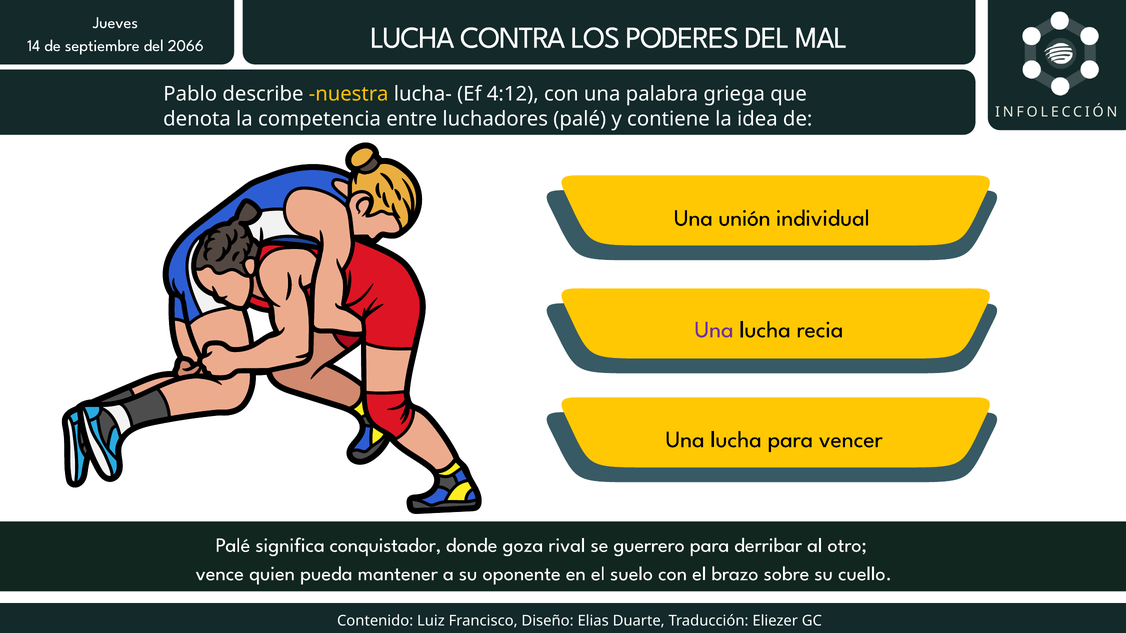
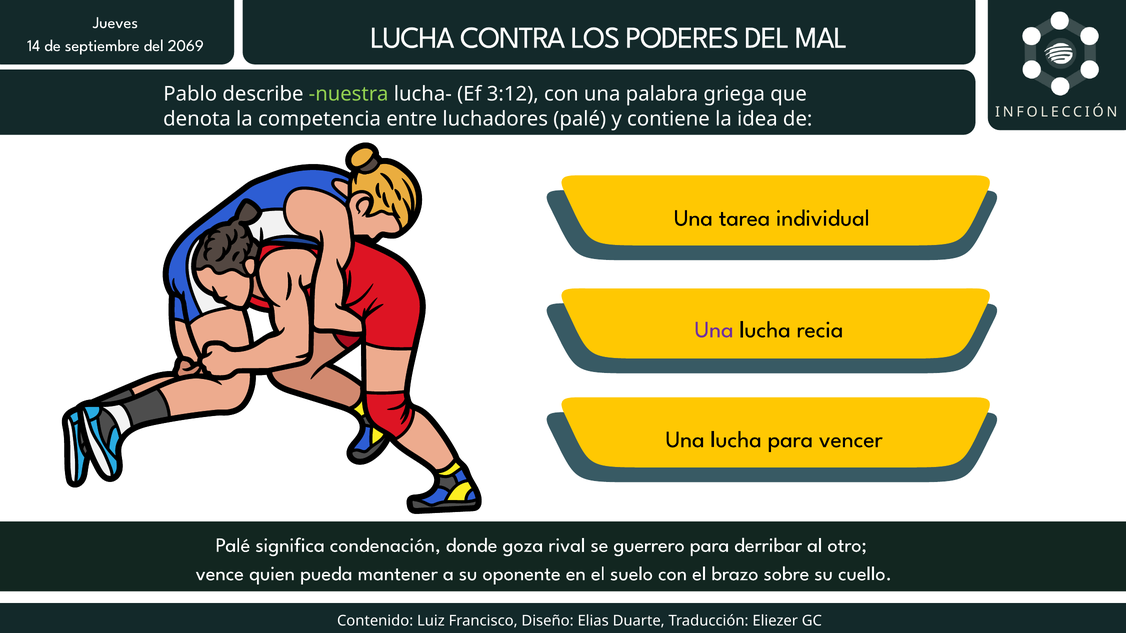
2066: 2066 -> 2069
nuestra colour: yellow -> light green
4:12: 4:12 -> 3:12
unión: unión -> tarea
conquistador: conquistador -> condenación
